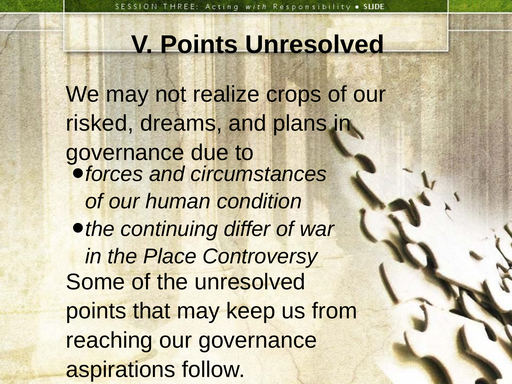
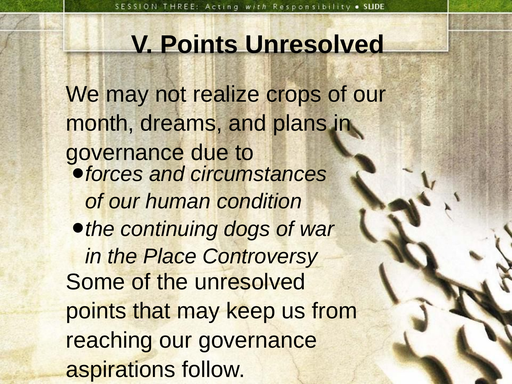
risked: risked -> month
differ: differ -> dogs
